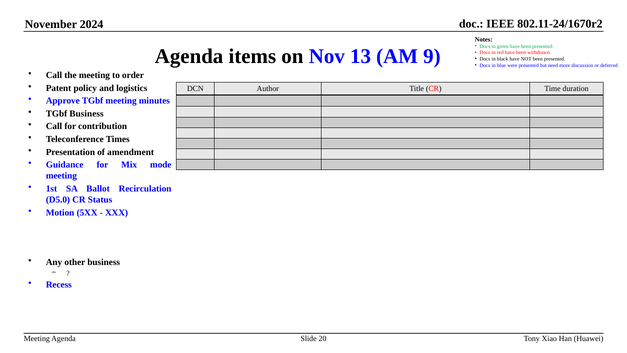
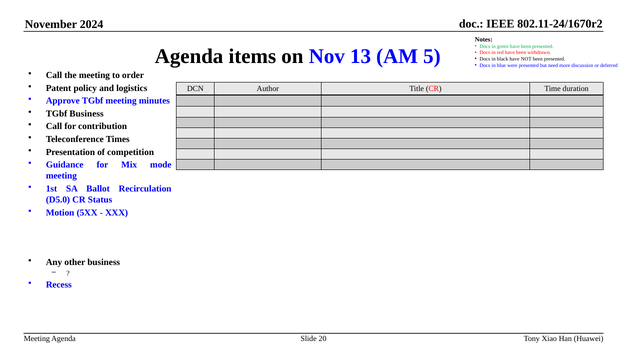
9: 9 -> 5
amendment: amendment -> competition
